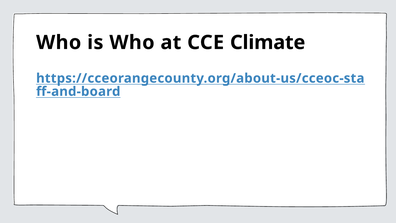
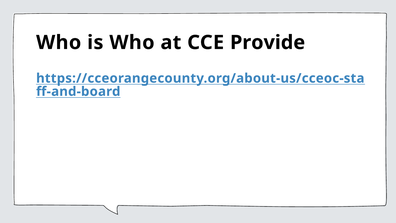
Climate: Climate -> Provide
